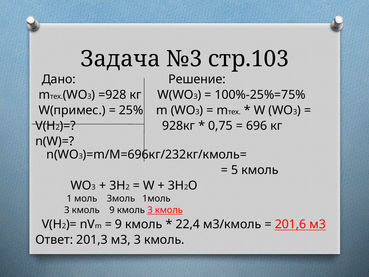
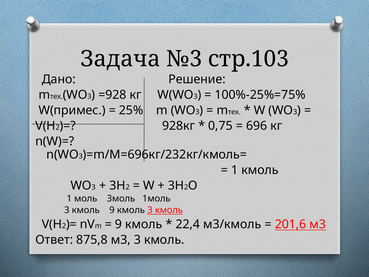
5 at (235, 170): 5 -> 1
201,3: 201,3 -> 875,8
